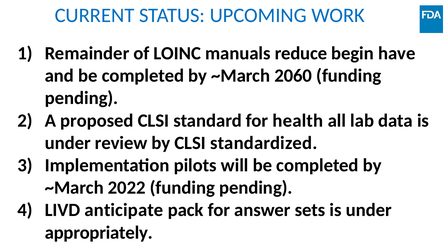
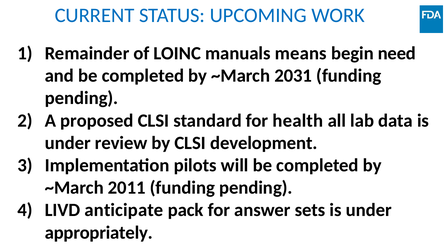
reduce: reduce -> means
have: have -> need
2060: 2060 -> 2031
standardized: standardized -> development
2022: 2022 -> 2011
